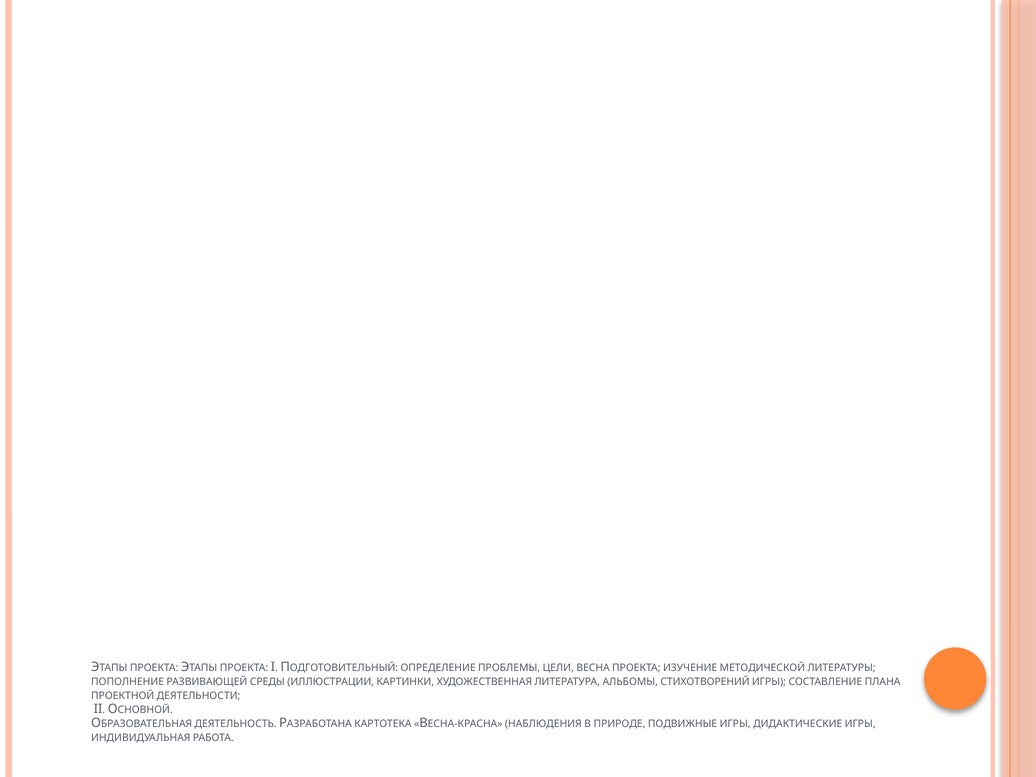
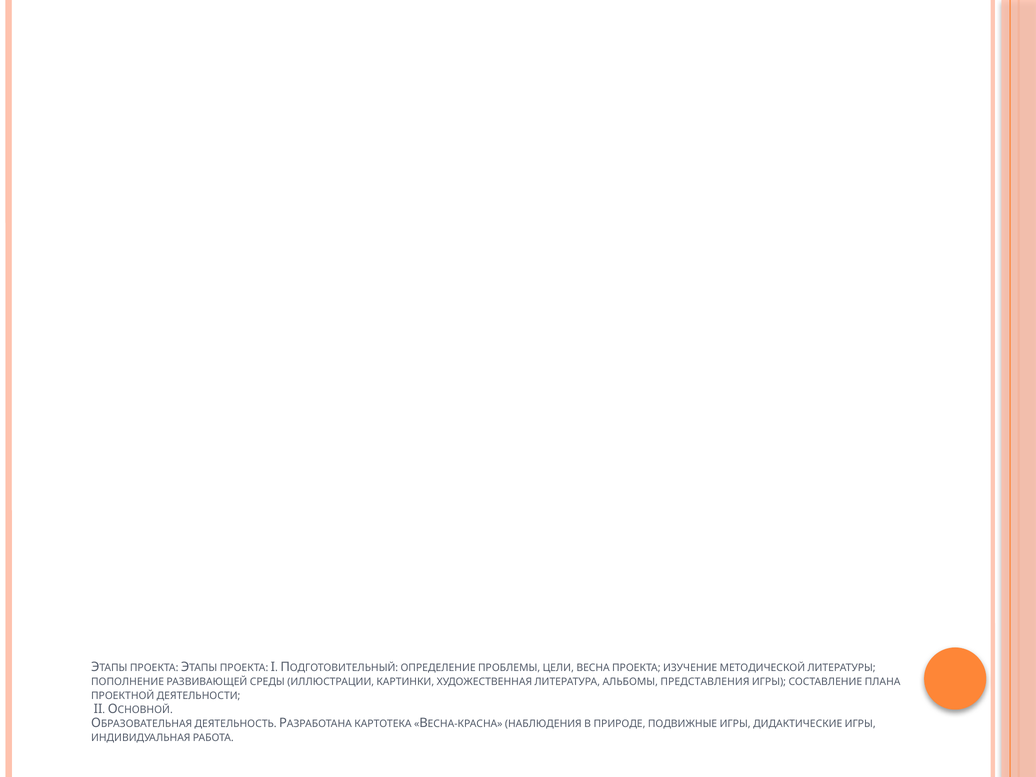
СТИХОТВОРЕНИЙ: СТИХОТВОРЕНИЙ -> ПРЕДСТАВЛЕНИЯ
